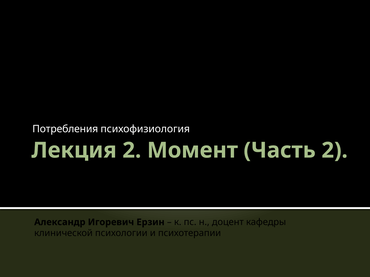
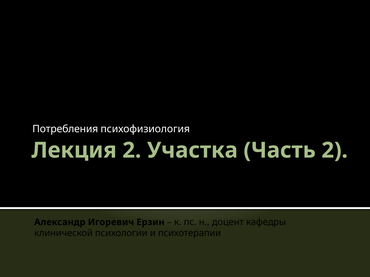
Момент: Момент -> Участка
